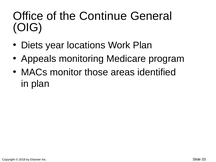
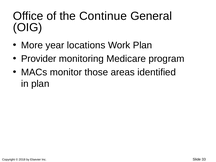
Diets: Diets -> More
Appeals: Appeals -> Provider
